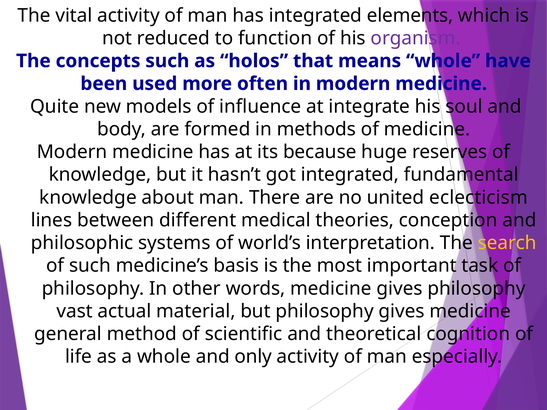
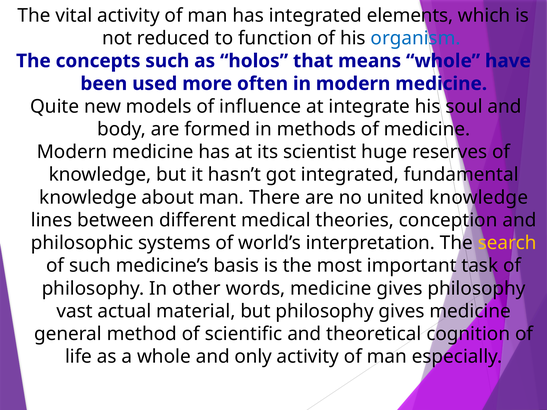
organism colour: purple -> blue
because: because -> scientist
united eclecticism: eclecticism -> knowledge
